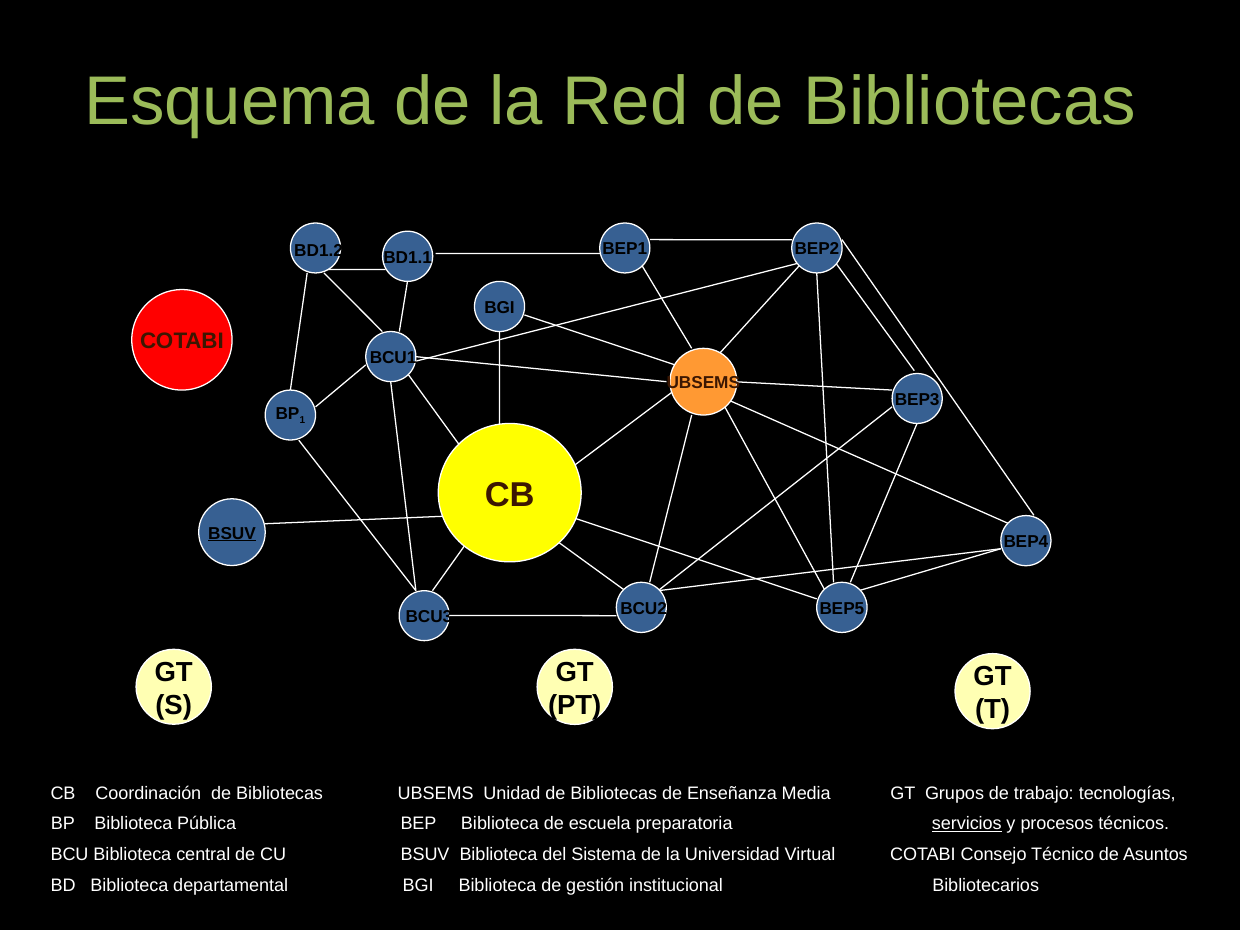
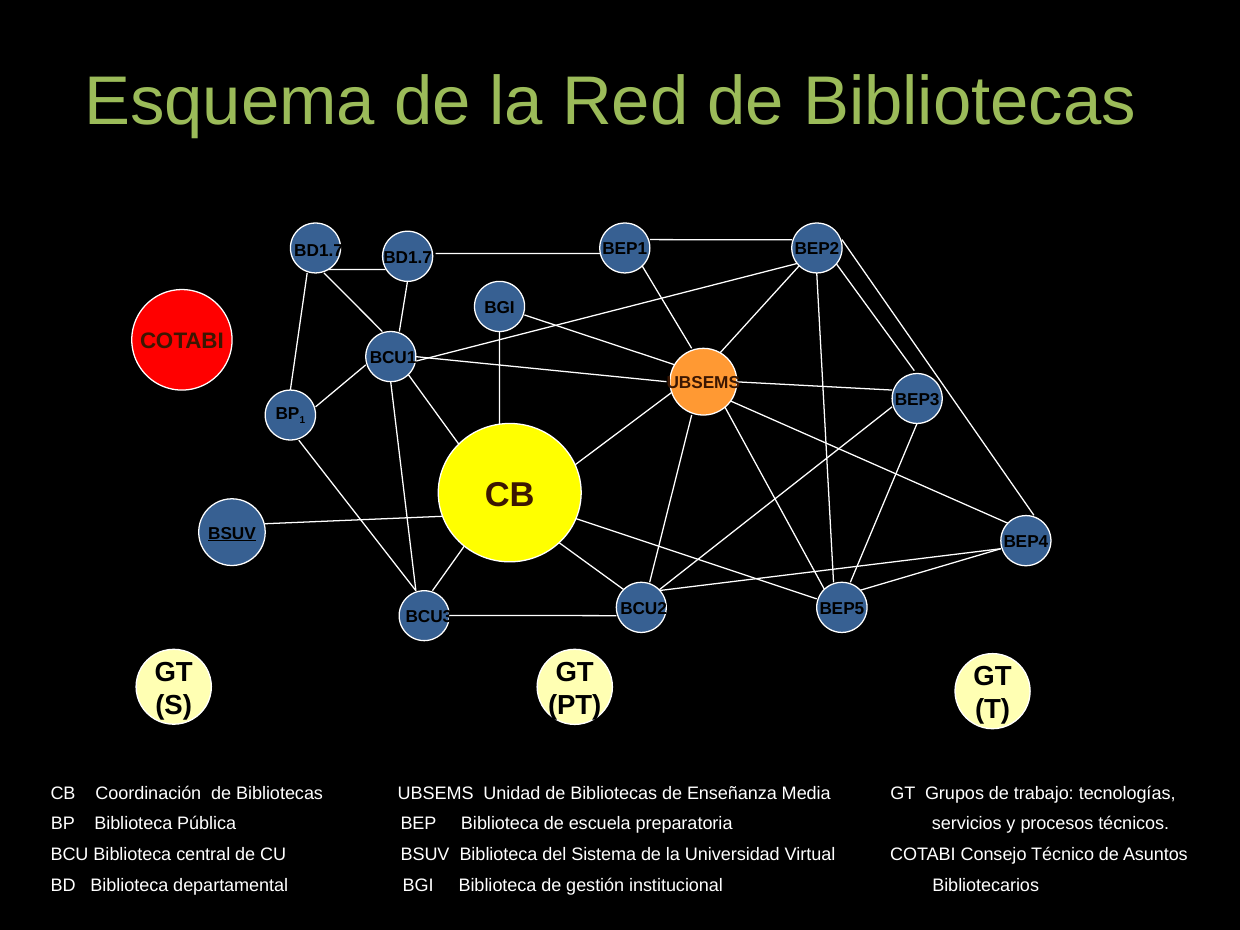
BD1.2 at (319, 251): BD1.2 -> BD1.7
BD1.1 at (408, 257): BD1.1 -> BD1.7
servicios underline: present -> none
